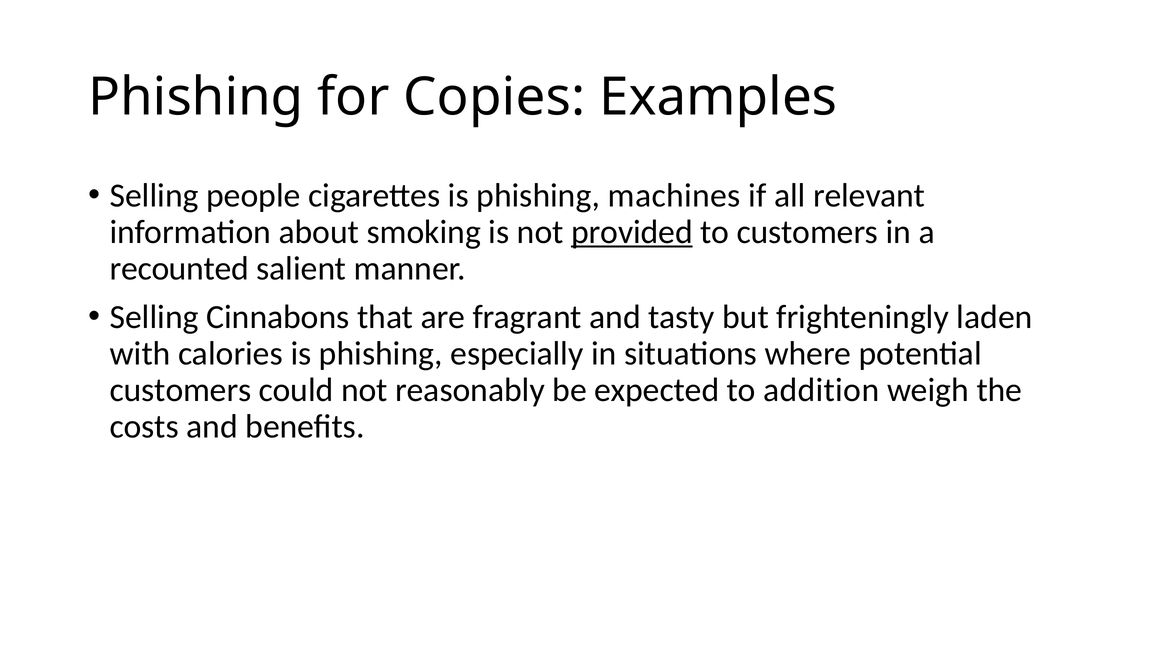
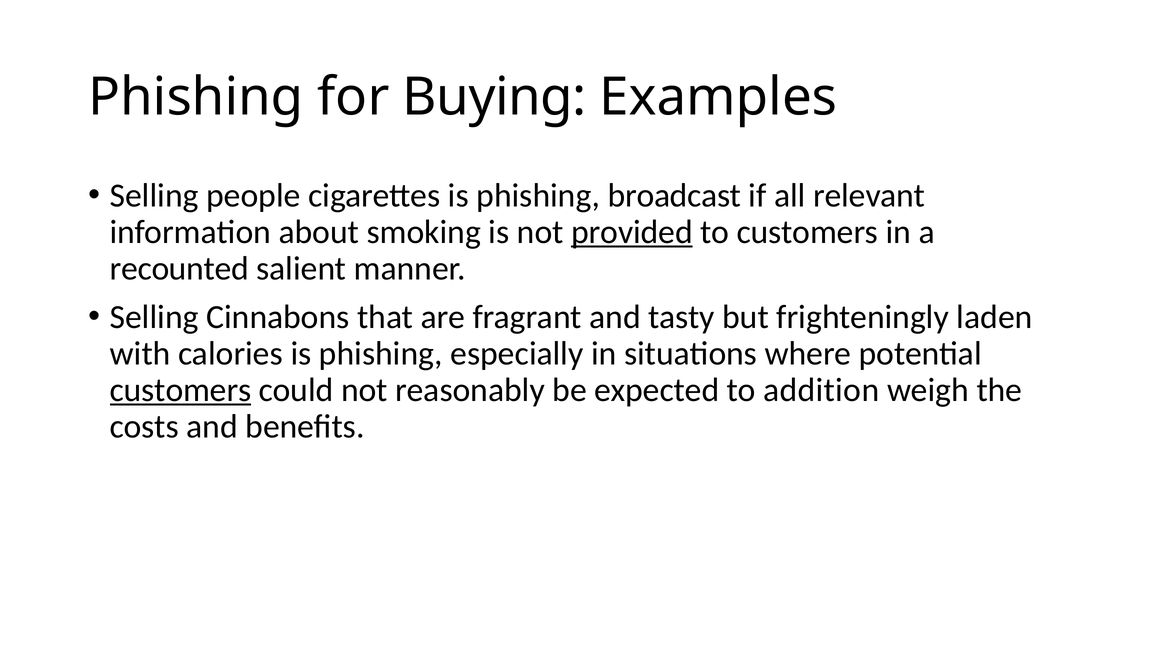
Copies: Copies -> Buying
machines: machines -> broadcast
customers at (181, 390) underline: none -> present
